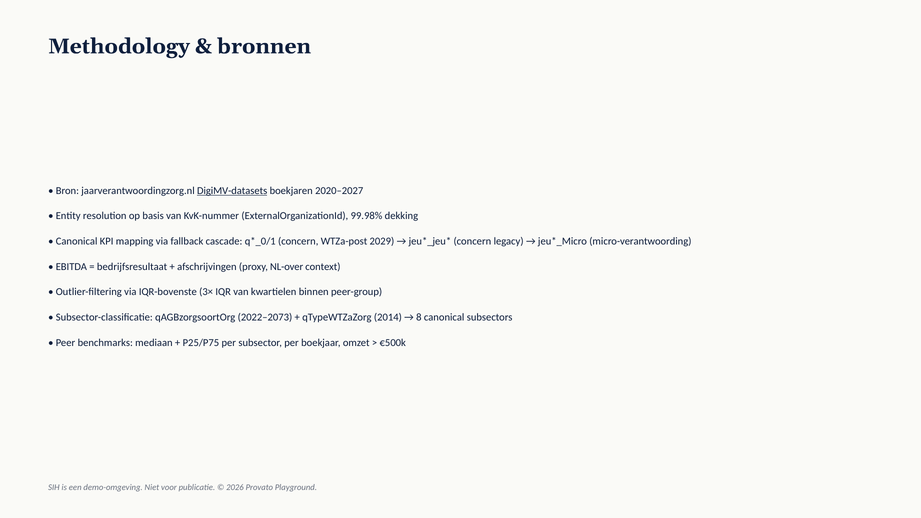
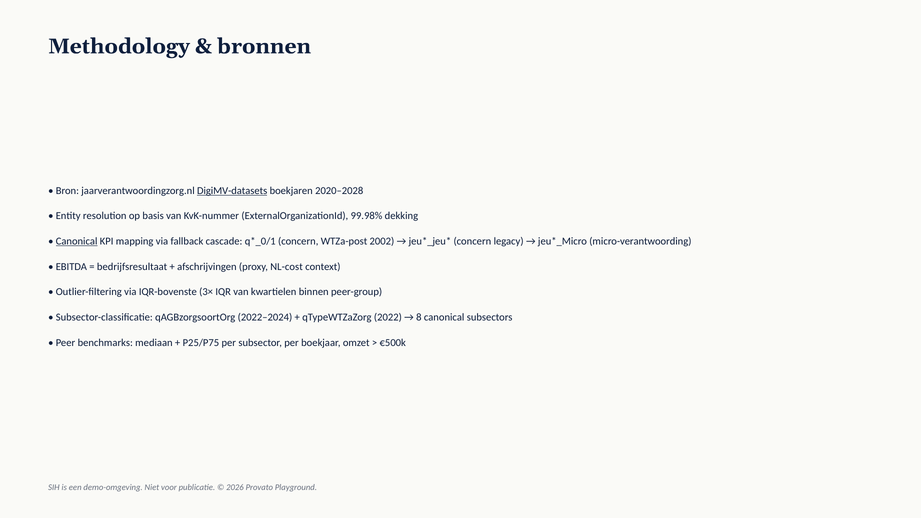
2020–2027: 2020–2027 -> 2020–2028
Canonical at (77, 241) underline: none -> present
2029: 2029 -> 2002
NL-over: NL-over -> NL-cost
2022–2073: 2022–2073 -> 2022–2024
2014: 2014 -> 2022
